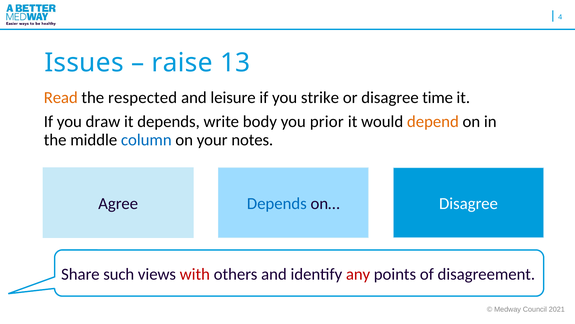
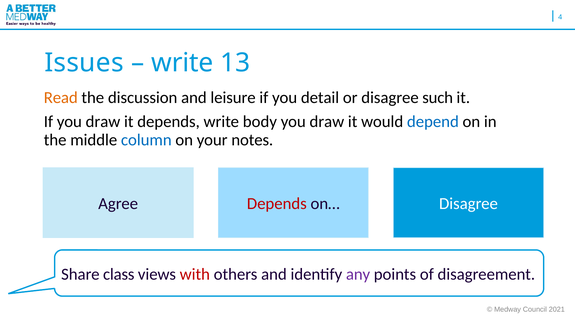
raise at (182, 63): raise -> write
respected: respected -> discussion
strike: strike -> detail
time: time -> such
prior at (327, 122): prior -> draw
depend colour: orange -> blue
Depends at (277, 203) colour: blue -> red
such: such -> class
any colour: red -> purple
